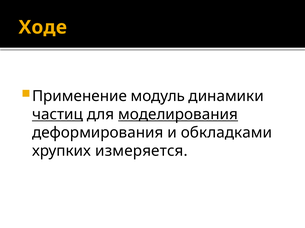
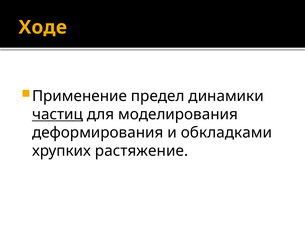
модуль: модуль -> предел
моделирования underline: present -> none
измеряется: измеряется -> растяжение
